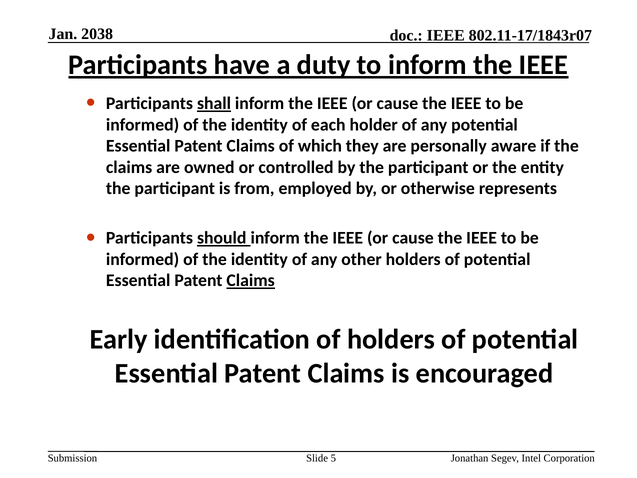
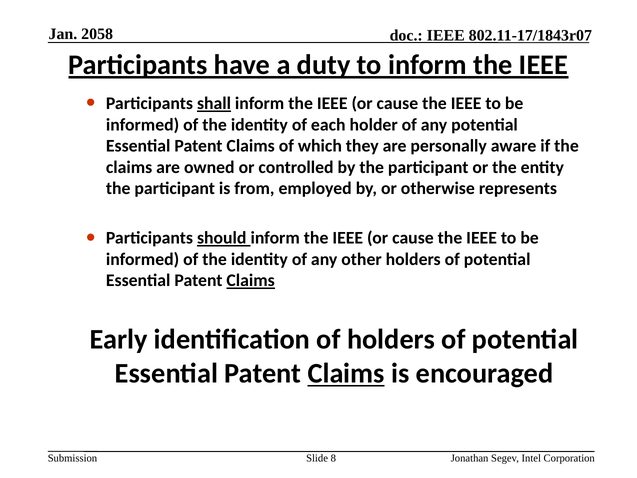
2038: 2038 -> 2058
Claims at (346, 373) underline: none -> present
5: 5 -> 8
